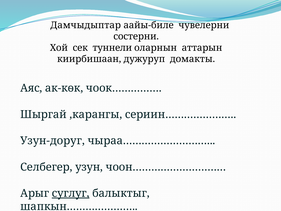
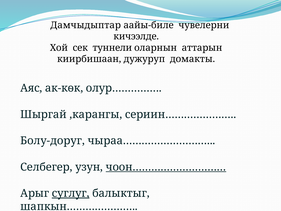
состерни: состерни -> кичээлде
чоок……………: чоок…………… -> олур……………
Узун-доруг: Узун-доруг -> Болу-доруг
чоон………………………… underline: none -> present
